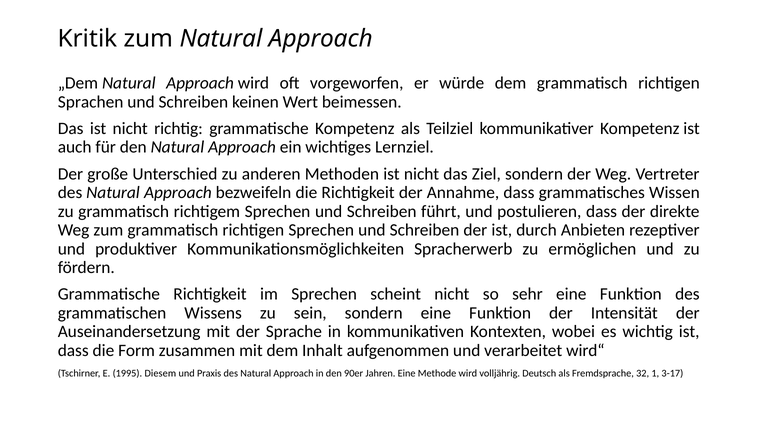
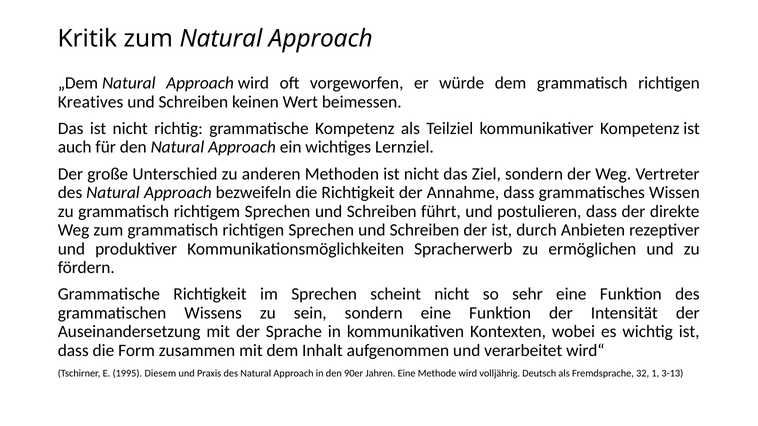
Sprachen: Sprachen -> Kreatives
3-17: 3-17 -> 3-13
